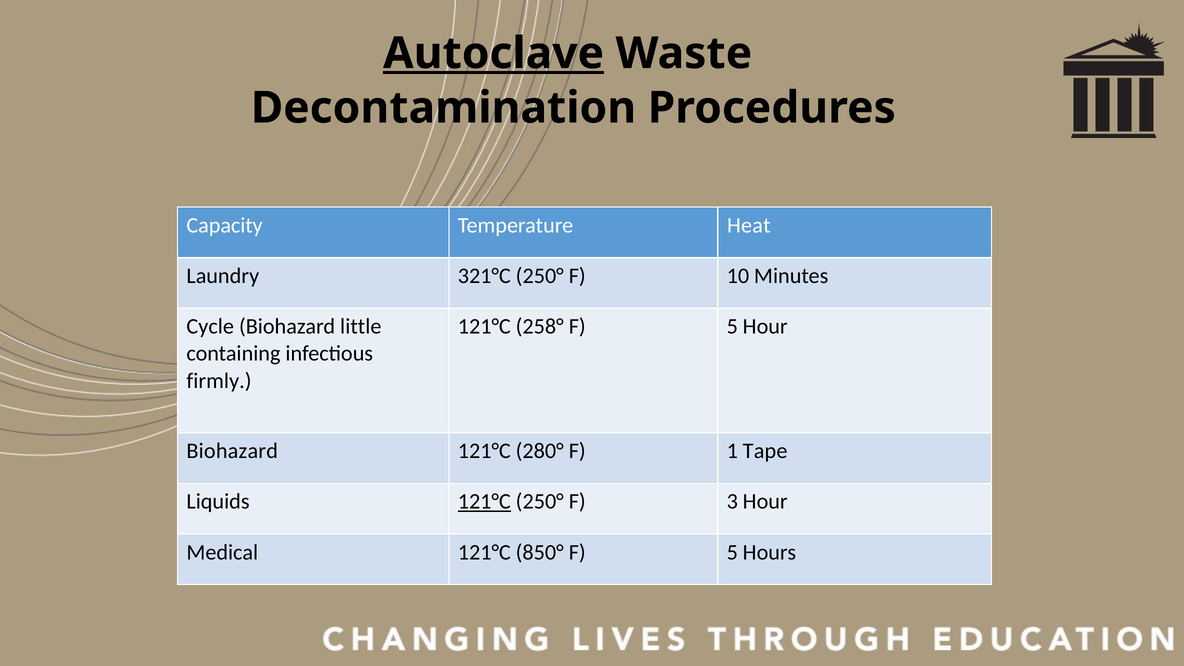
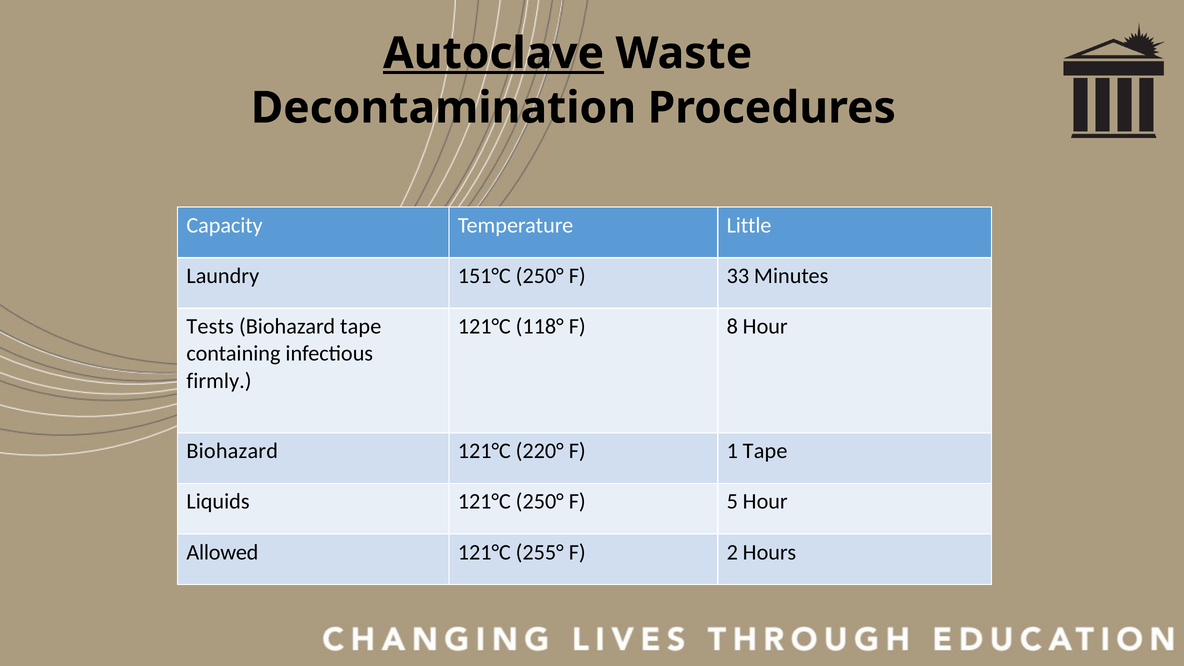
Heat: Heat -> Little
321°C: 321°C -> 151°C
10: 10 -> 33
Cycle: Cycle -> Tests
Biohazard little: little -> tape
258°: 258° -> 118°
5 at (732, 327): 5 -> 8
280°: 280° -> 220°
121°C at (484, 502) underline: present -> none
3: 3 -> 5
Medical: Medical -> Allowed
850°: 850° -> 255°
5 at (732, 552): 5 -> 2
